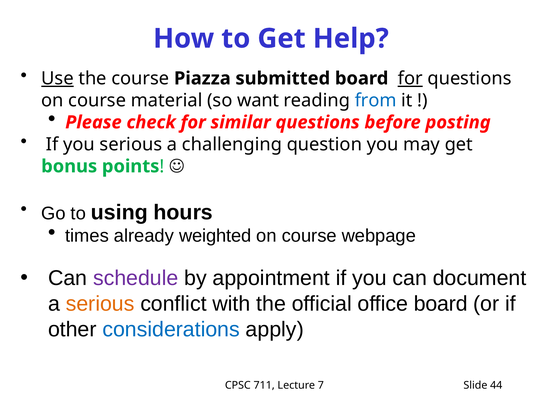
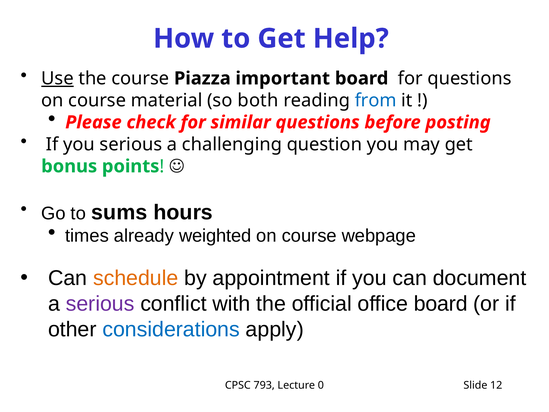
submitted: submitted -> important
for at (410, 78) underline: present -> none
want: want -> both
using: using -> sums
schedule colour: purple -> orange
serious at (100, 304) colour: orange -> purple
711: 711 -> 793
7: 7 -> 0
44: 44 -> 12
